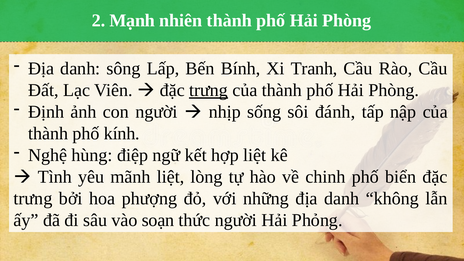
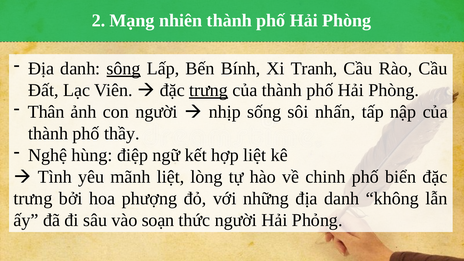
Mạnh: Mạnh -> Mạng
sông underline: none -> present
Định: Định -> Thân
đánh: đánh -> nhấn
kính: kính -> thầy
